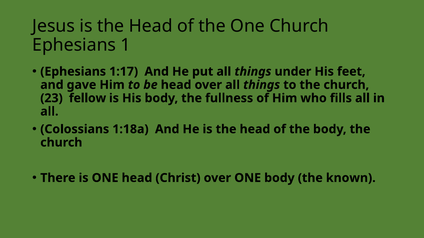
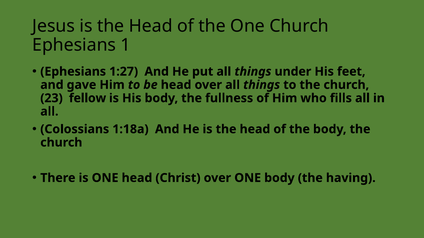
1:17: 1:17 -> 1:27
known: known -> having
